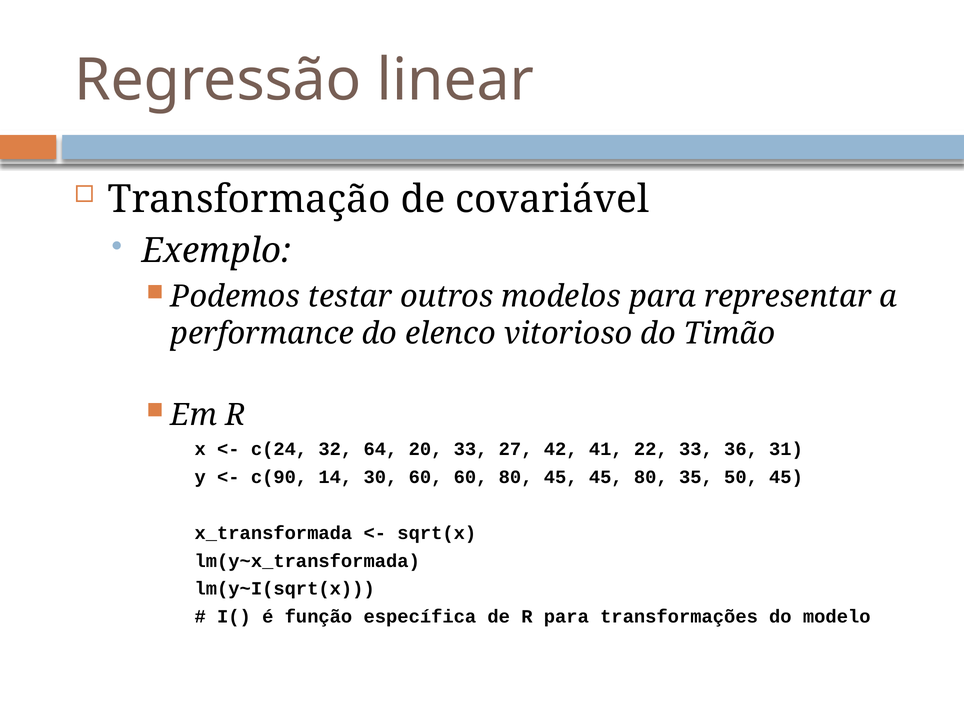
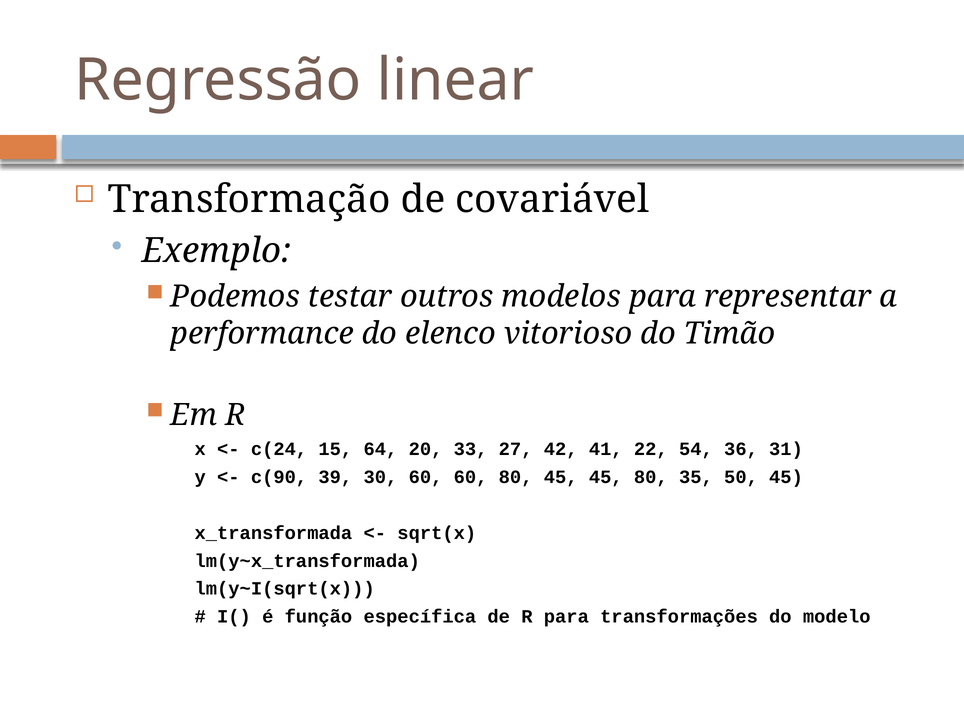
32: 32 -> 15
22 33: 33 -> 54
14: 14 -> 39
